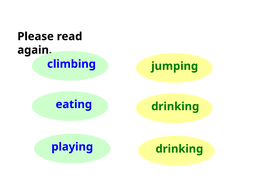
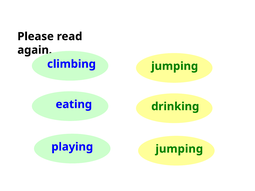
drinking at (179, 149): drinking -> jumping
